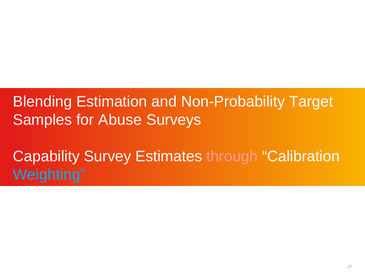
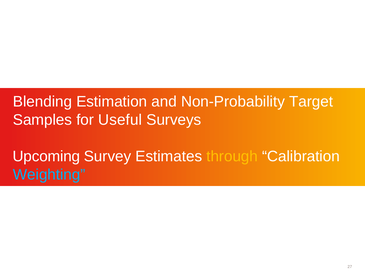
Abuse: Abuse -> Useful
Capability: Capability -> Upcoming
through colour: pink -> yellow
